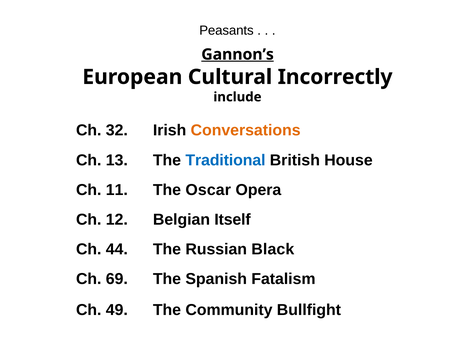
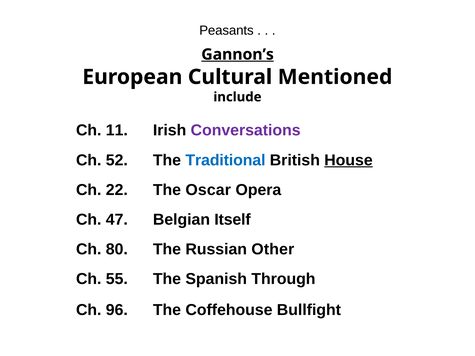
Incorrectly: Incorrectly -> Mentioned
32: 32 -> 11
Conversations colour: orange -> purple
13: 13 -> 52
House underline: none -> present
11: 11 -> 22
12: 12 -> 47
44: 44 -> 80
Black: Black -> Other
69: 69 -> 55
Fatalism: Fatalism -> Through
49: 49 -> 96
Community: Community -> Coffehouse
